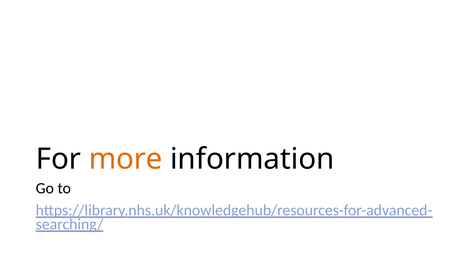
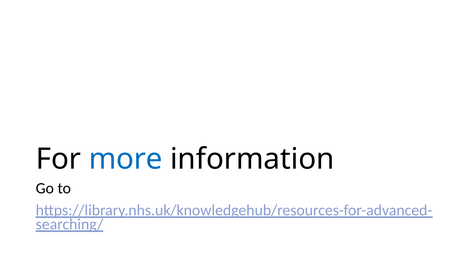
more colour: orange -> blue
